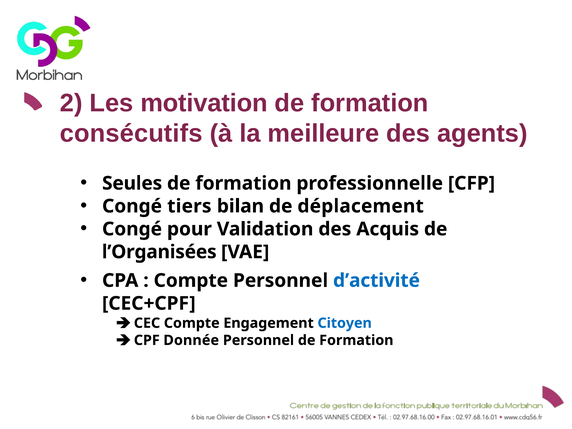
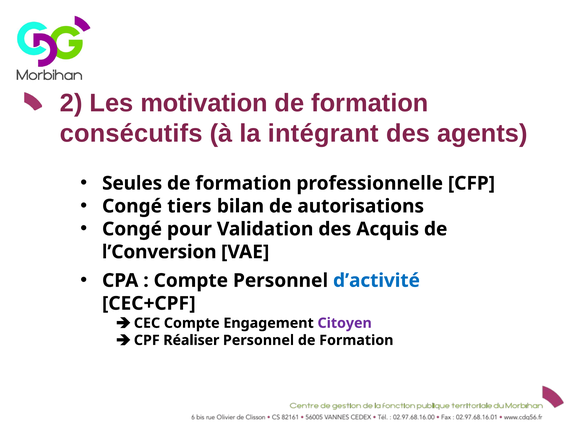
meilleure: meilleure -> intégrant
déplacement: déplacement -> autorisations
l’Organisées: l’Organisées -> l’Conversion
Citoyen colour: blue -> purple
Donnée: Donnée -> Réaliser
